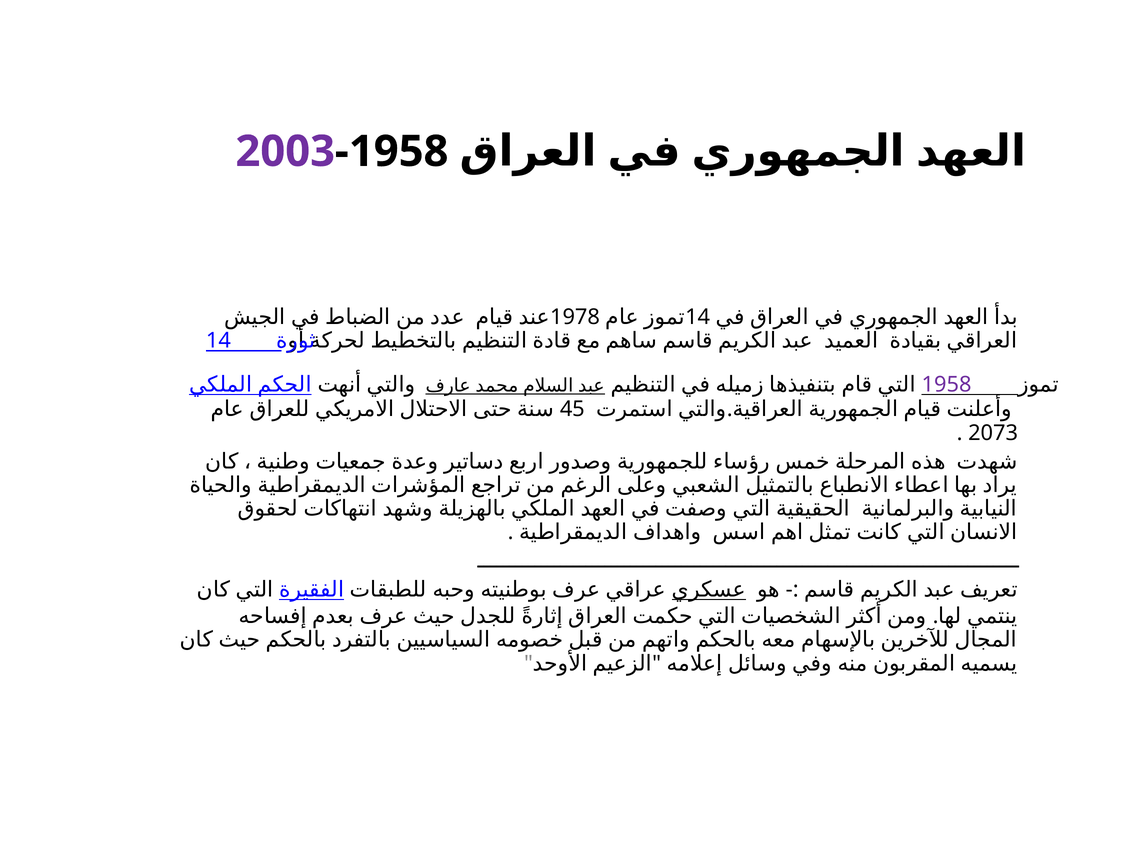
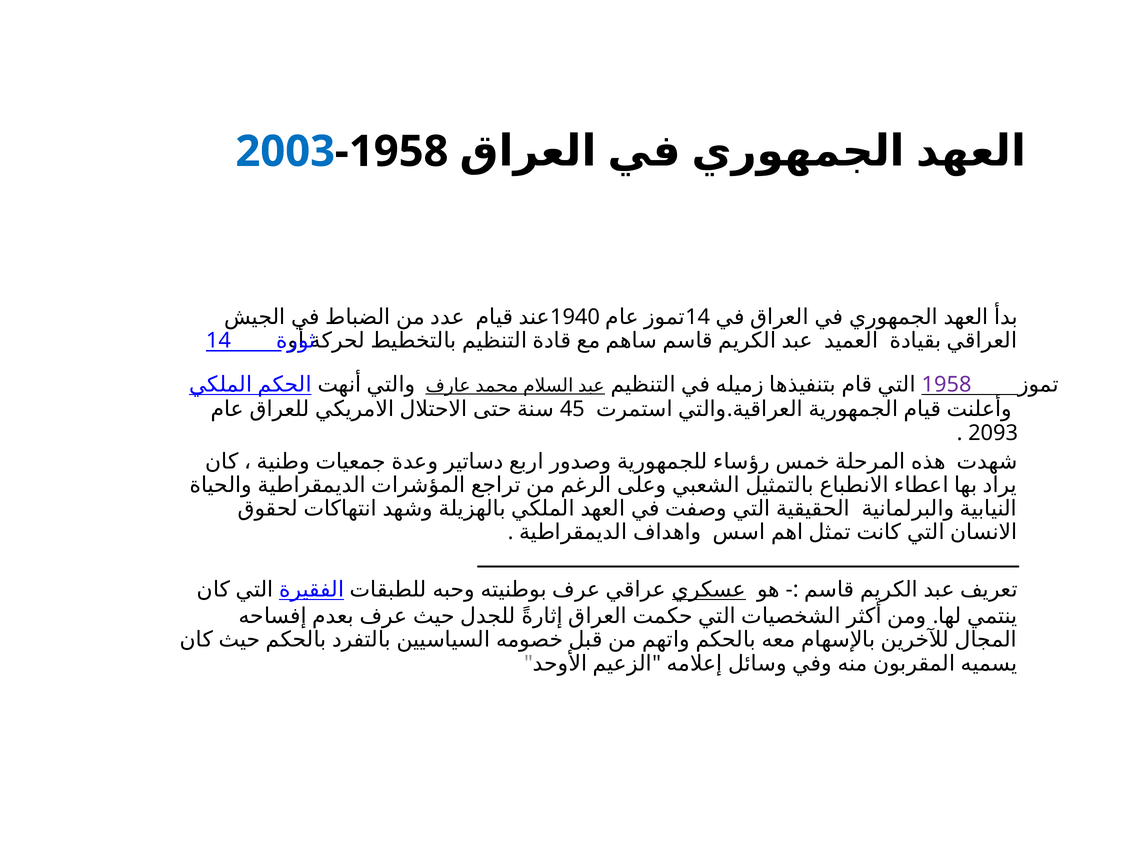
2003 colour: purple -> blue
1978: 1978 -> 1940
2073: 2073 -> 2093
